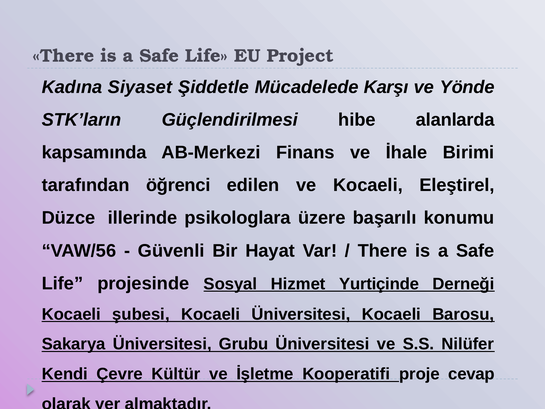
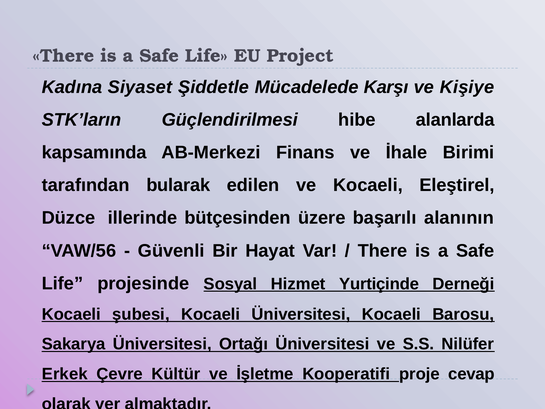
Yönde: Yönde -> Kişiye
öğrenci: öğrenci -> bularak
psikologlara: psikologlara -> bütçesinden
konumu: konumu -> alanının
Grubu: Grubu -> Ortağı
Kendi: Kendi -> Erkek
